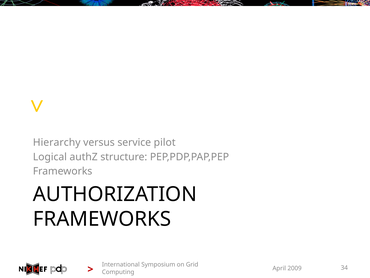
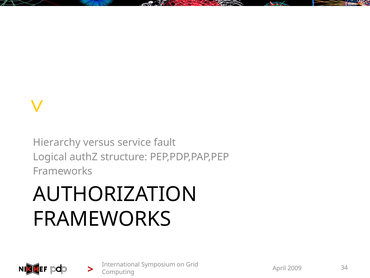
pilot: pilot -> fault
